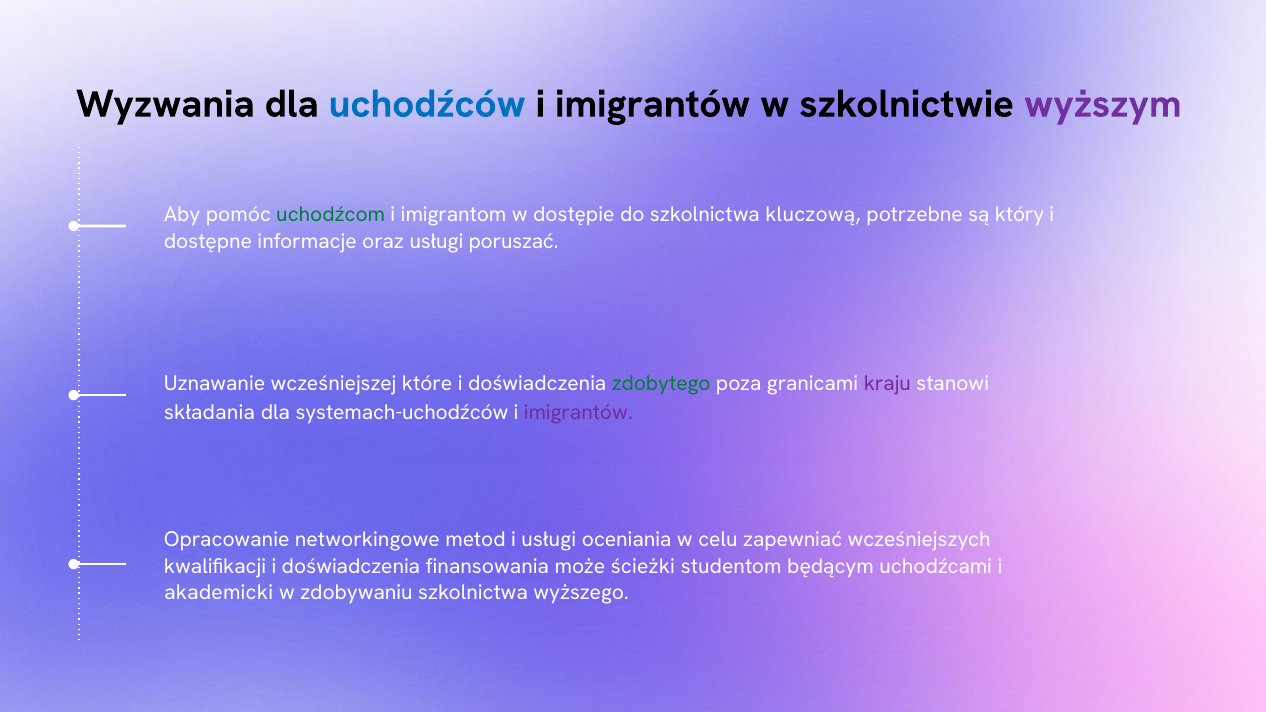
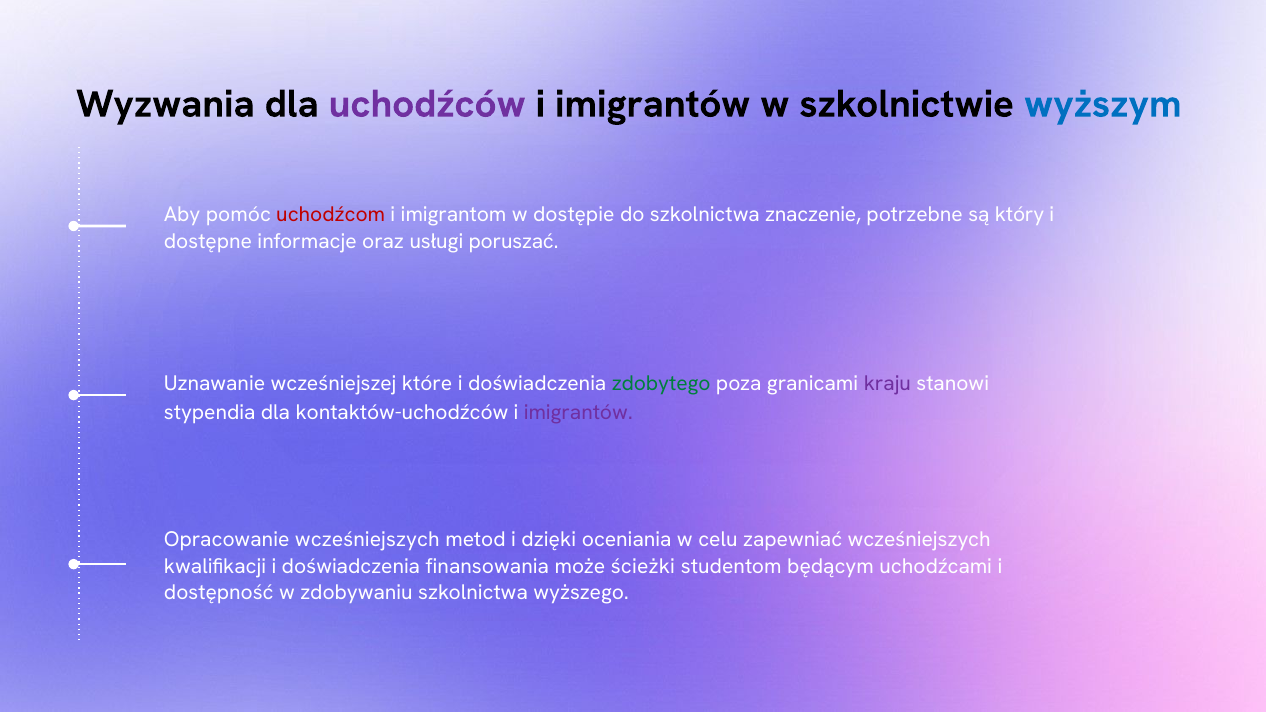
uchodźców colour: blue -> purple
wyższym colour: purple -> blue
uchodźcom colour: green -> red
kluczową: kluczową -> znaczenie
składania: składania -> stypendia
systemach-uchodźców: systemach-uchodźców -> kontaktów-uchodźców
Opracowanie networkingowe: networkingowe -> wcześniejszych
i usługi: usługi -> dzięki
akademicki: akademicki -> dostępność
